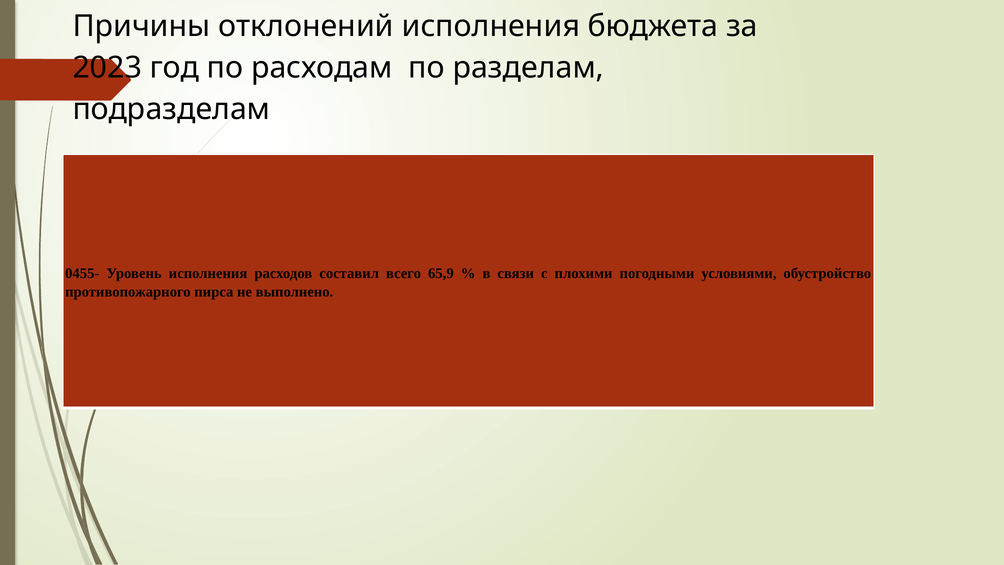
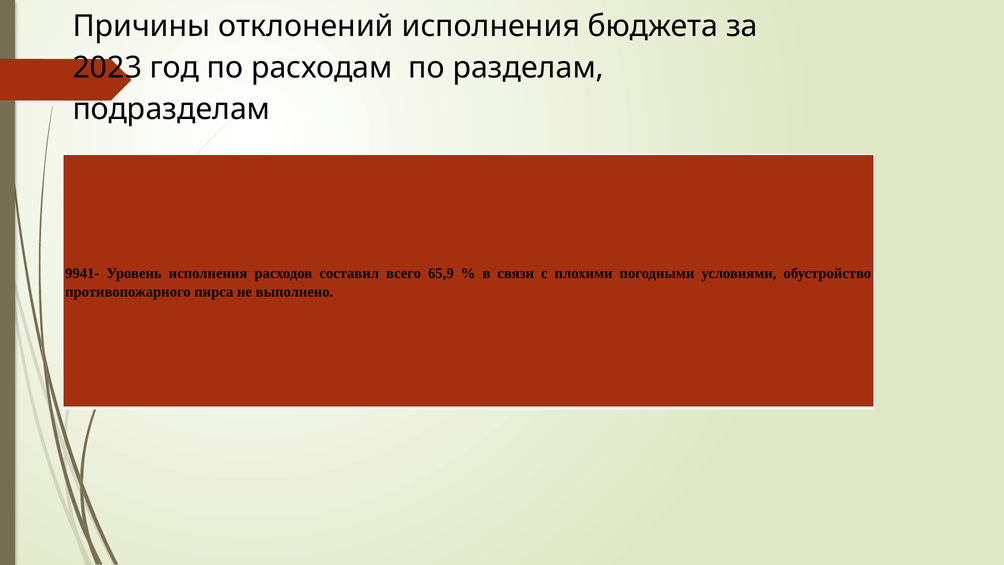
0455-: 0455- -> 9941-
